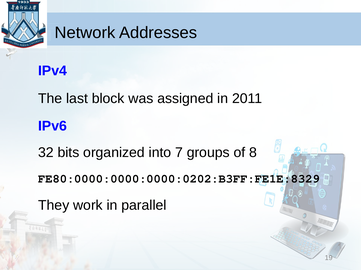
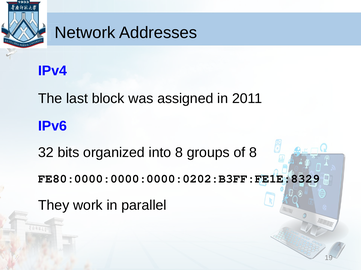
into 7: 7 -> 8
